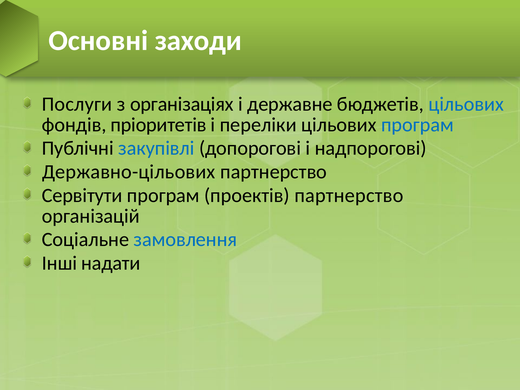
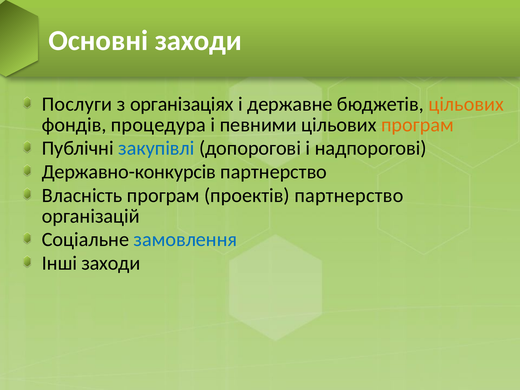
цільових at (466, 104) colour: blue -> orange
пріоритетів: пріоритетів -> процедура
переліки: переліки -> певними
програм at (417, 125) colour: blue -> orange
Державно-цільових: Державно-цільових -> Державно-конкурсів
Сервітути: Сервітути -> Власність
Інші надати: надати -> заходи
